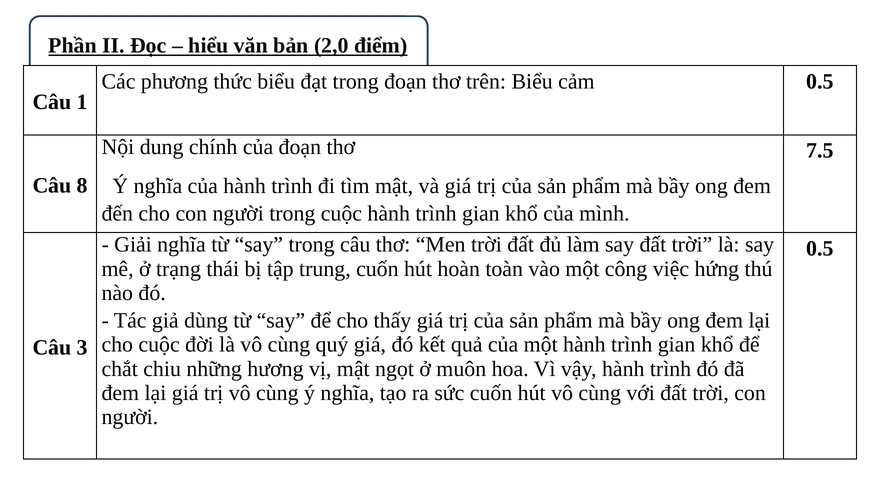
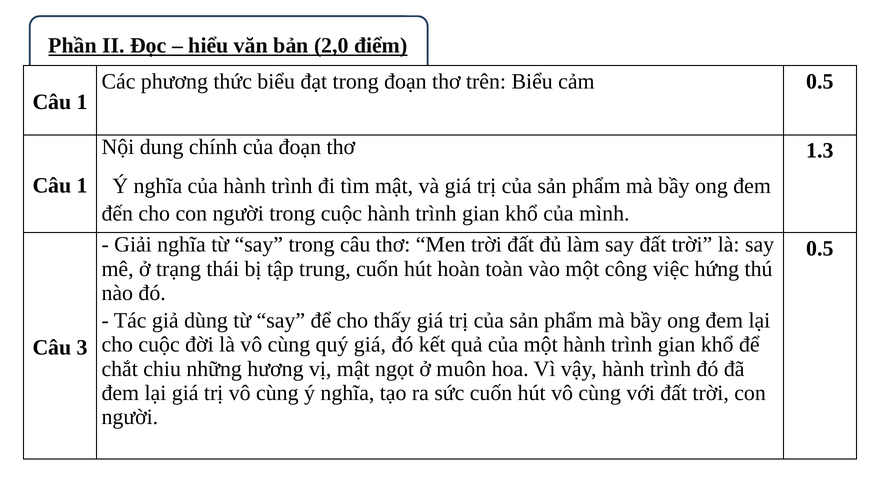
7.5: 7.5 -> 1.3
8 at (82, 185): 8 -> 1
